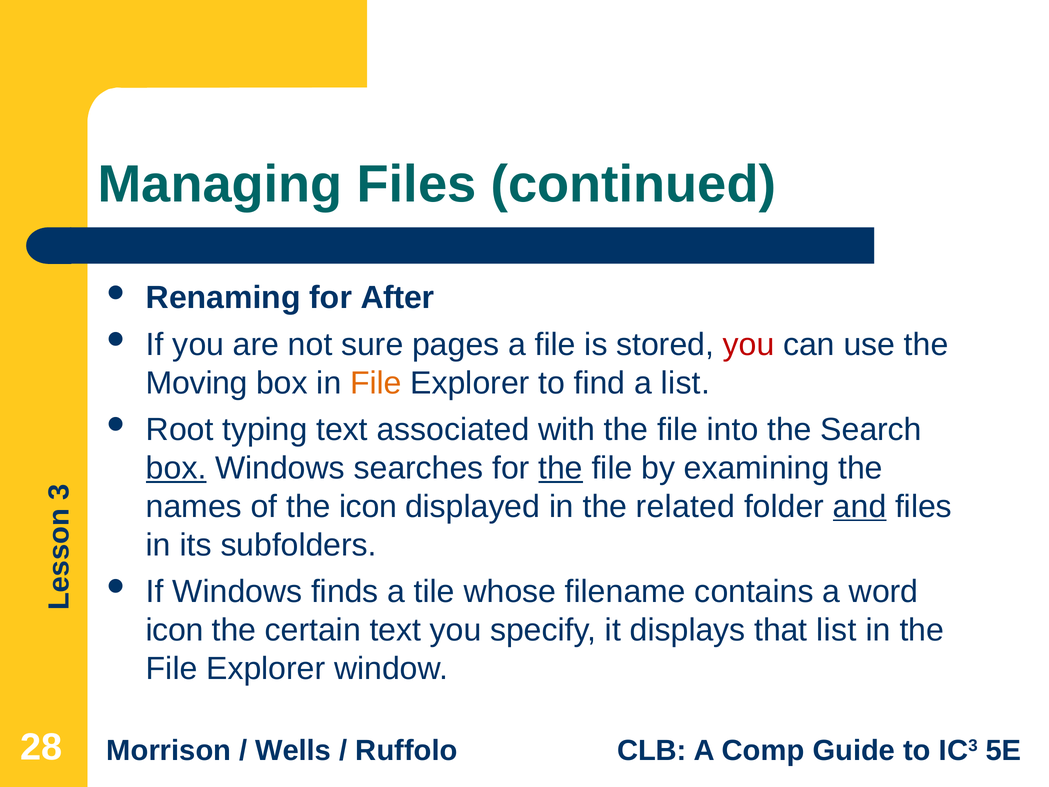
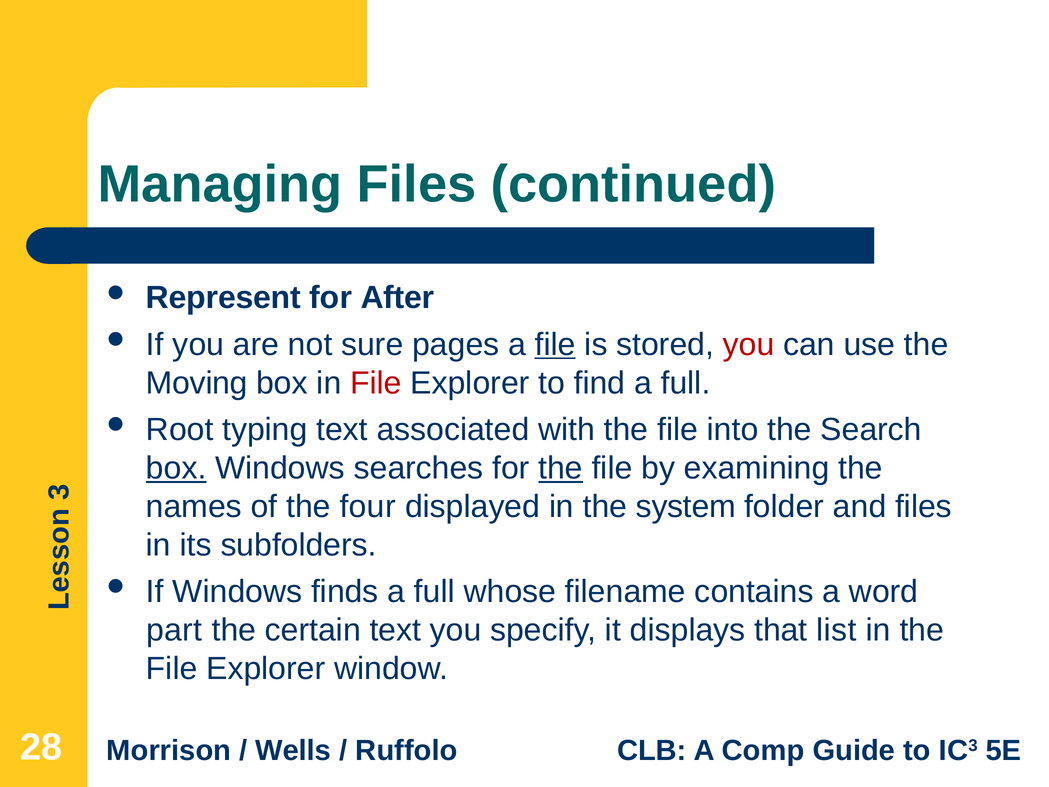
Renaming: Renaming -> Represent
file at (555, 344) underline: none -> present
File at (376, 383) colour: orange -> red
find a list: list -> full
the icon: icon -> four
related: related -> system
and underline: present -> none
finds a tile: tile -> full
icon at (175, 630): icon -> part
